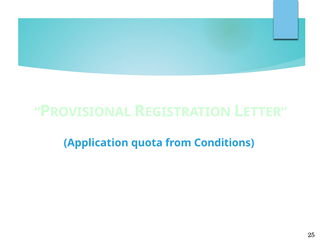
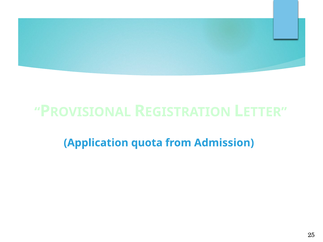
Conditions: Conditions -> Admission
